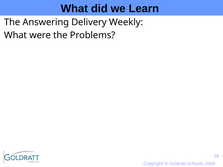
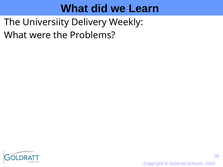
Answering: Answering -> Universiity
